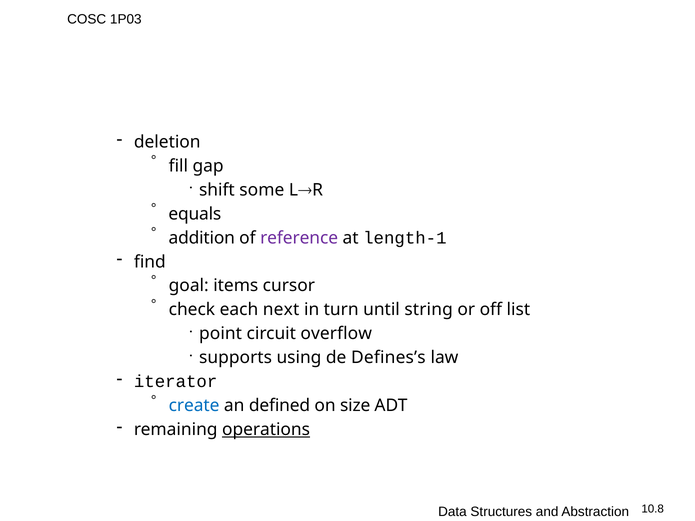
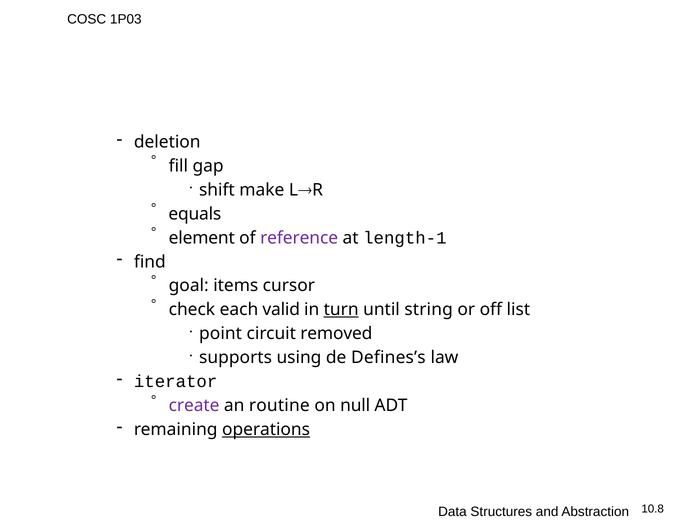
some: some -> make
addition: addition -> element
next: next -> valid
turn underline: none -> present
overflow: overflow -> removed
create colour: blue -> purple
defined: defined -> routine
size: size -> null
